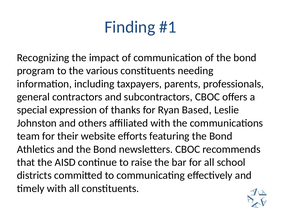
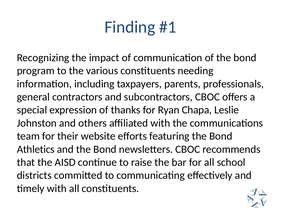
Based: Based -> Chapa
